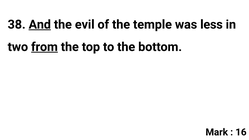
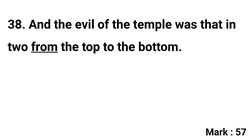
And underline: present -> none
less: less -> that
16: 16 -> 57
